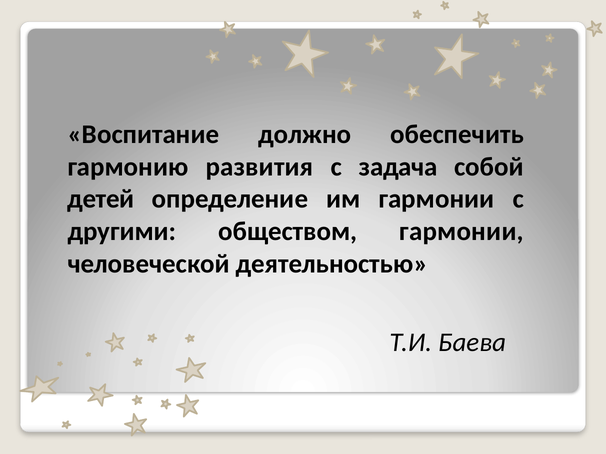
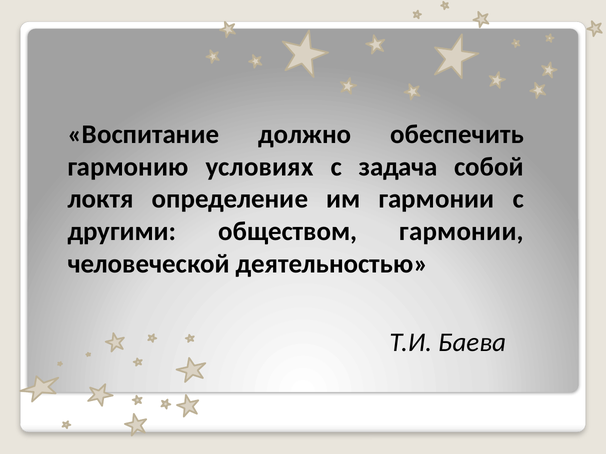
развития: развития -> условиях
детей: детей -> локтя
